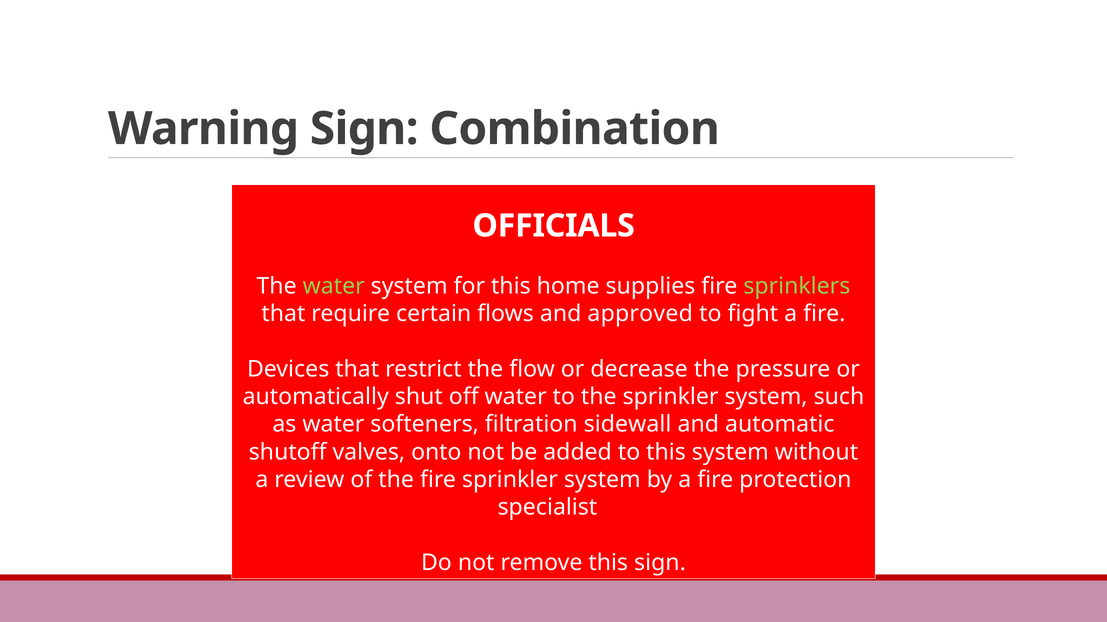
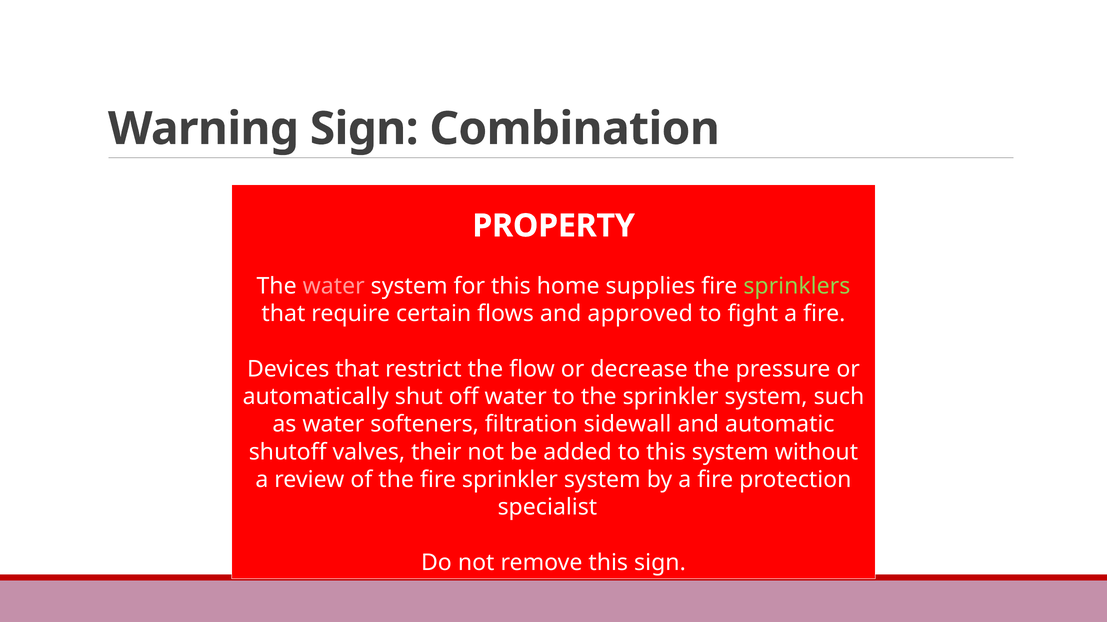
OFFICIALS: OFFICIALS -> PROPERTY
water at (334, 286) colour: light green -> pink
onto: onto -> their
